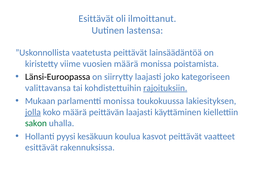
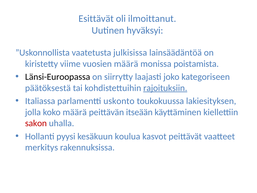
lastensa: lastensa -> hyväksyi
vaatetusta peittävät: peittävät -> julkisissa
valittavansa: valittavansa -> päätöksestä
Mukaan: Mukaan -> Italiassa
parlamentti monissa: monissa -> uskonto
jolla underline: present -> none
peittävän laajasti: laajasti -> itseään
sakon colour: green -> red
esittävät at (42, 147): esittävät -> merkitys
